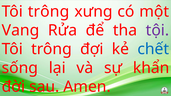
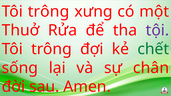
Vang: Vang -> Thuở
chết colour: blue -> green
khẩn: khẩn -> chân
